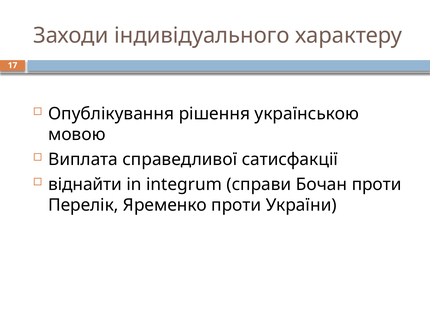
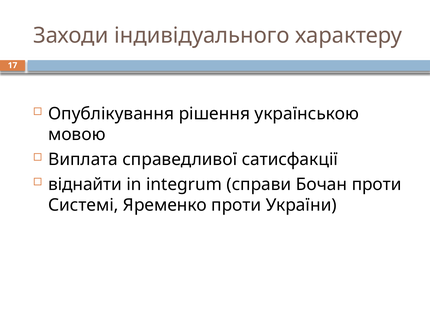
Перелік: Перелік -> Системі
